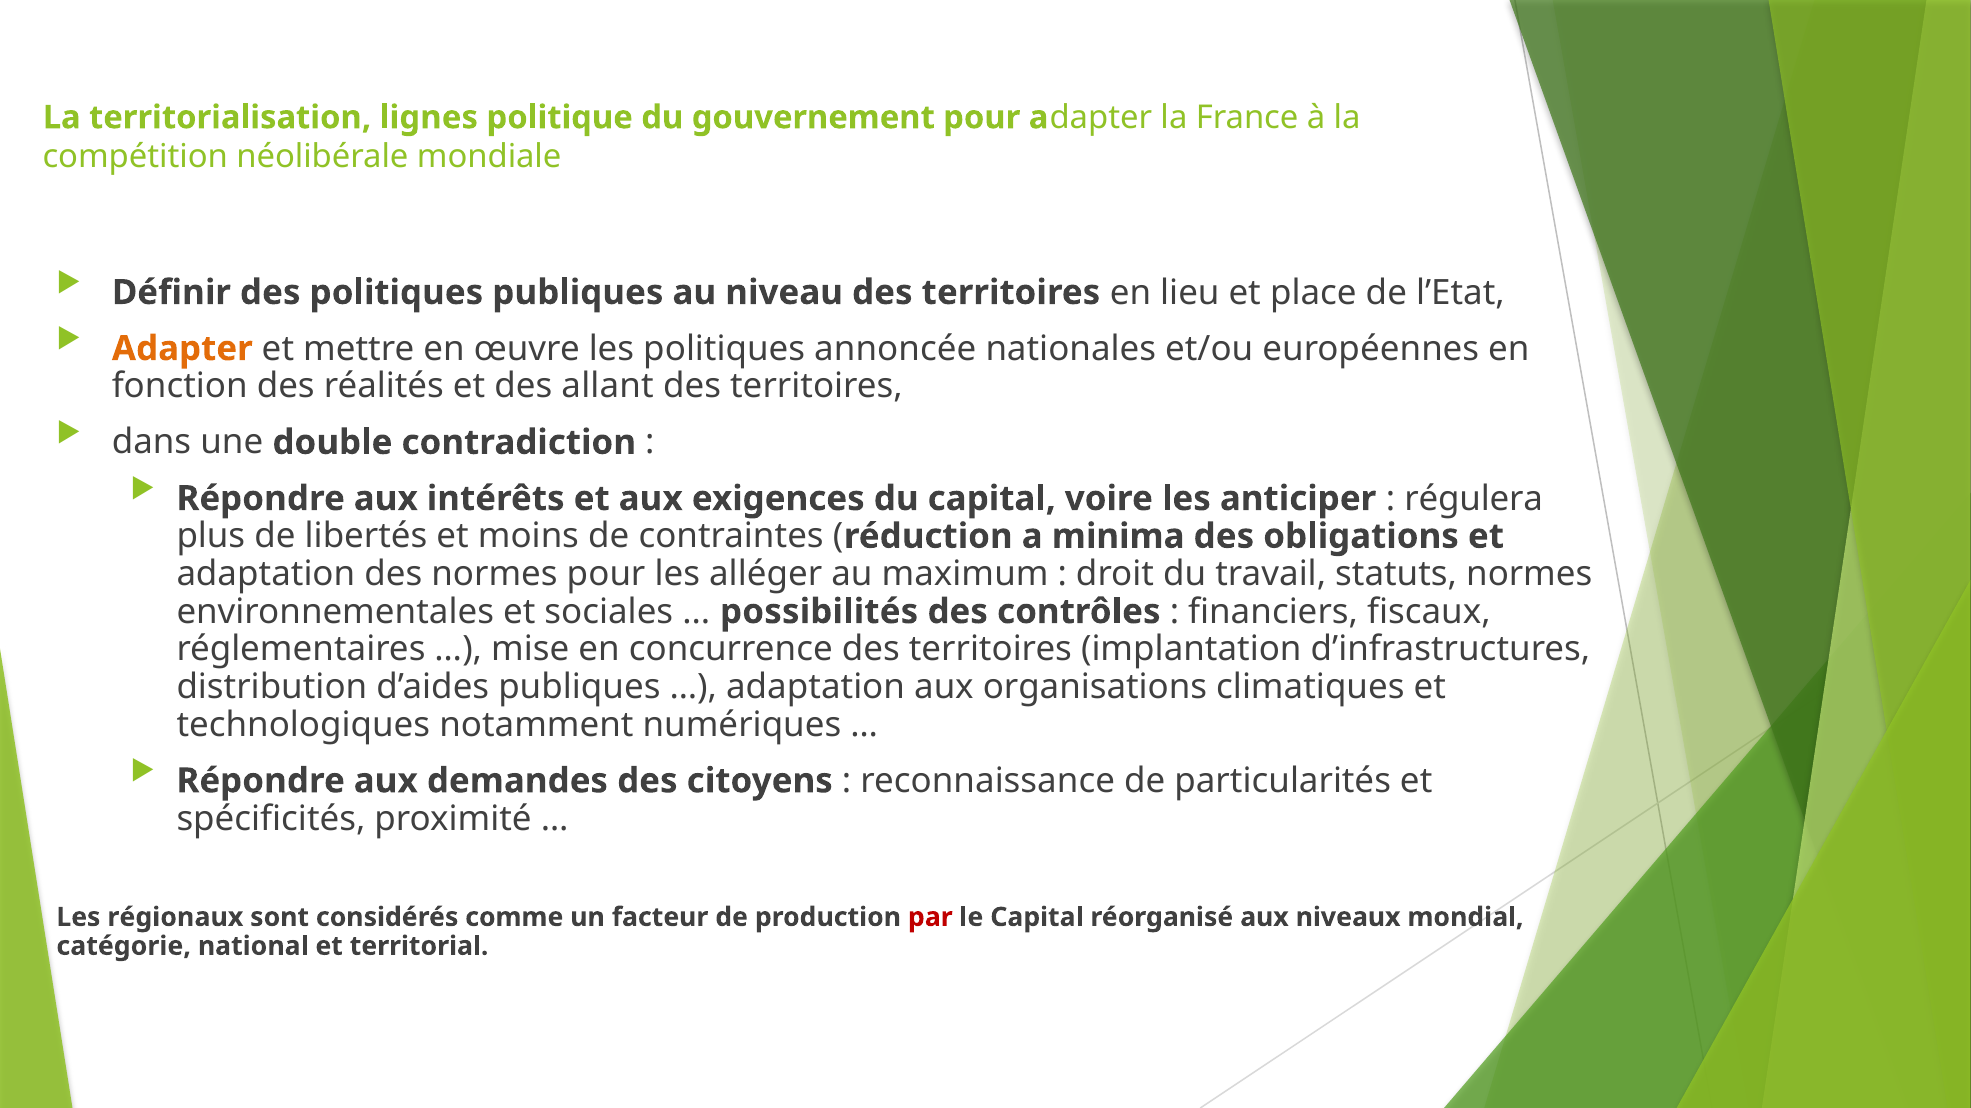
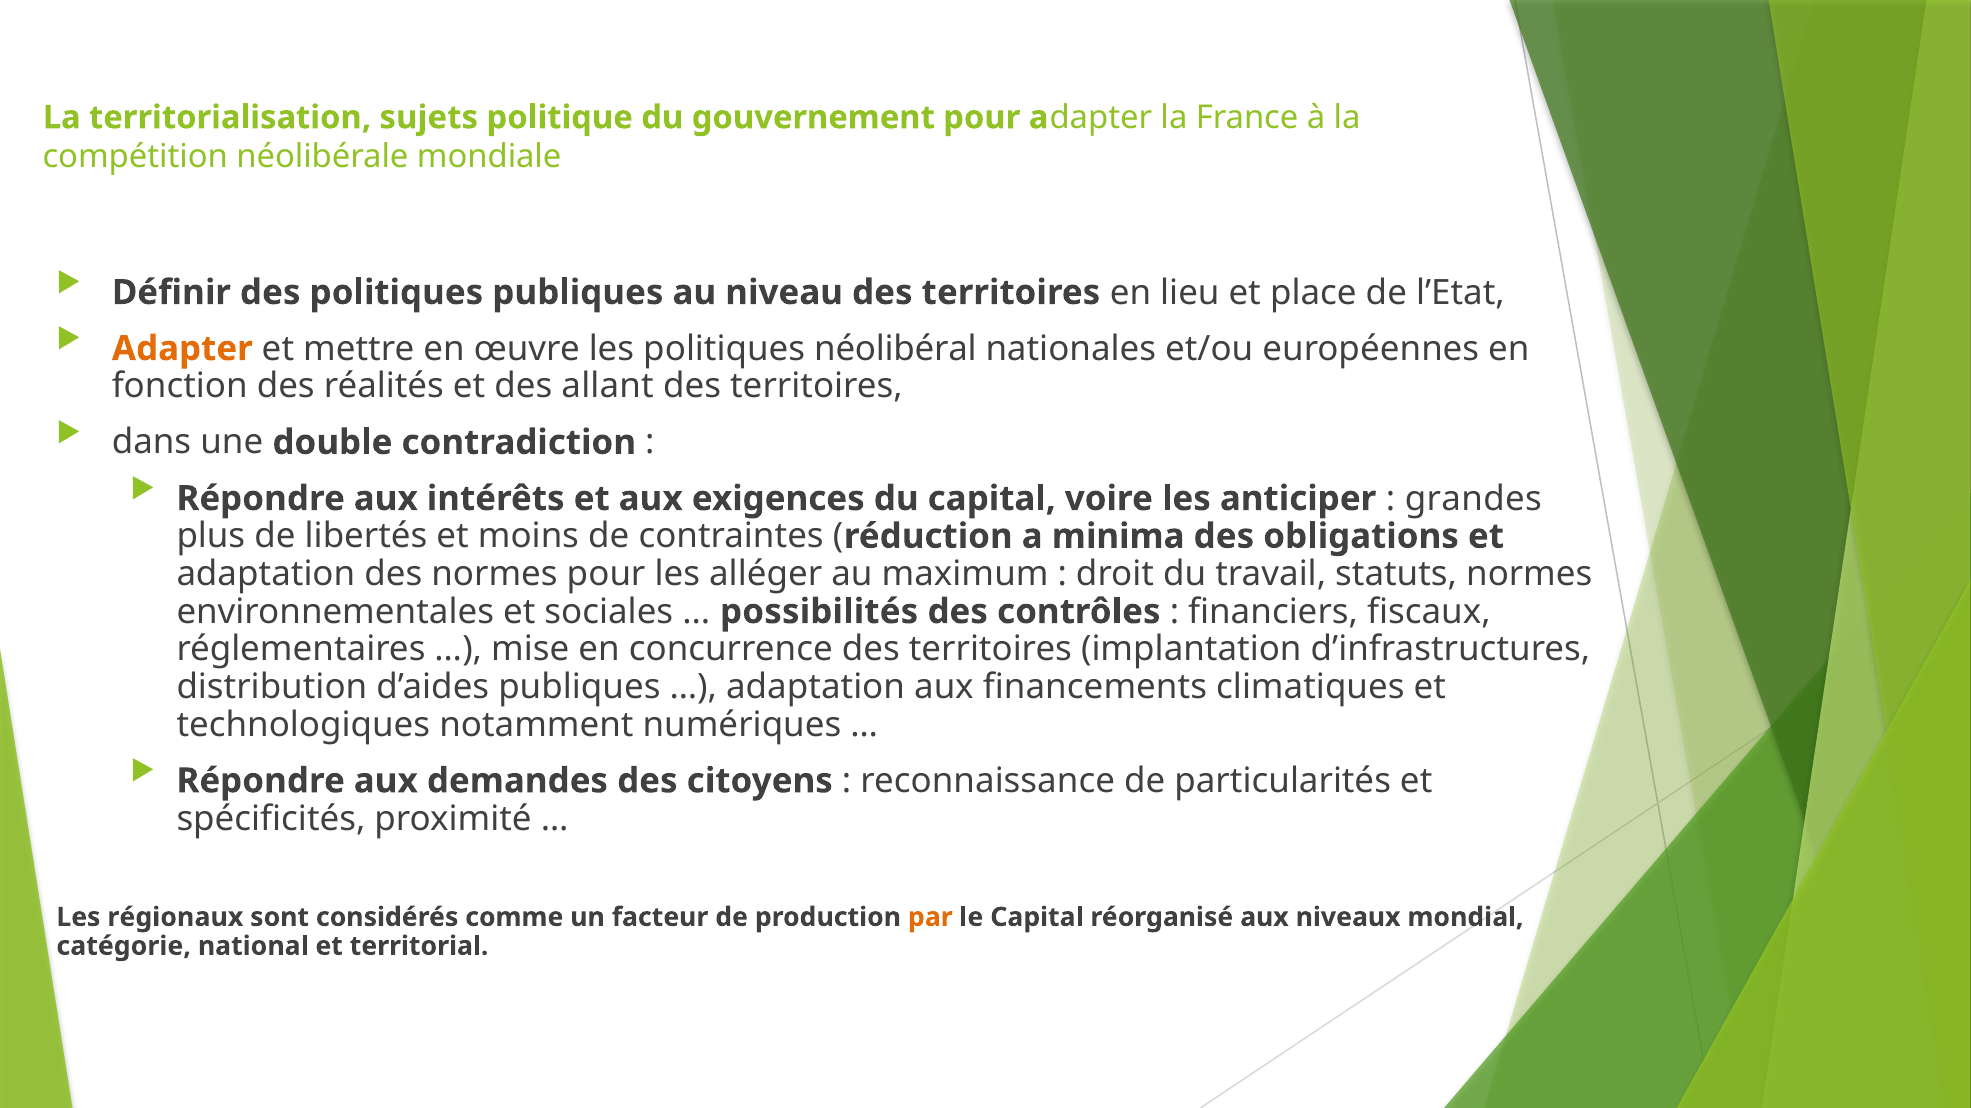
lignes: lignes -> sujets
annoncée: annoncée -> néolibéral
régulera: régulera -> grandes
organisations: organisations -> financements
par colour: red -> orange
